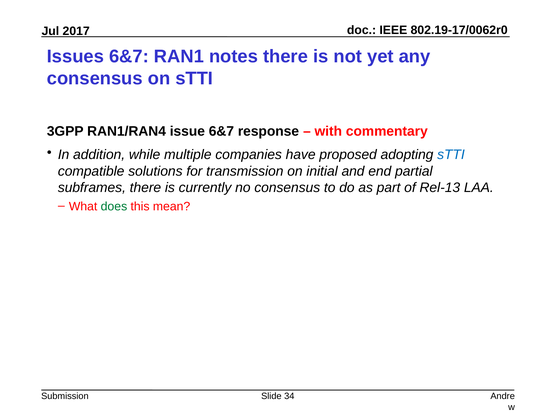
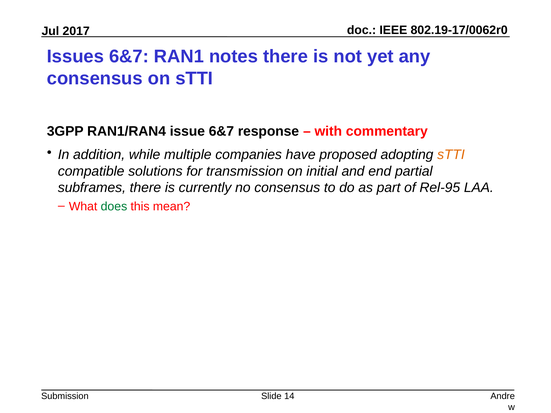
sTTI at (451, 155) colour: blue -> orange
Rel-13: Rel-13 -> Rel-95
34: 34 -> 14
